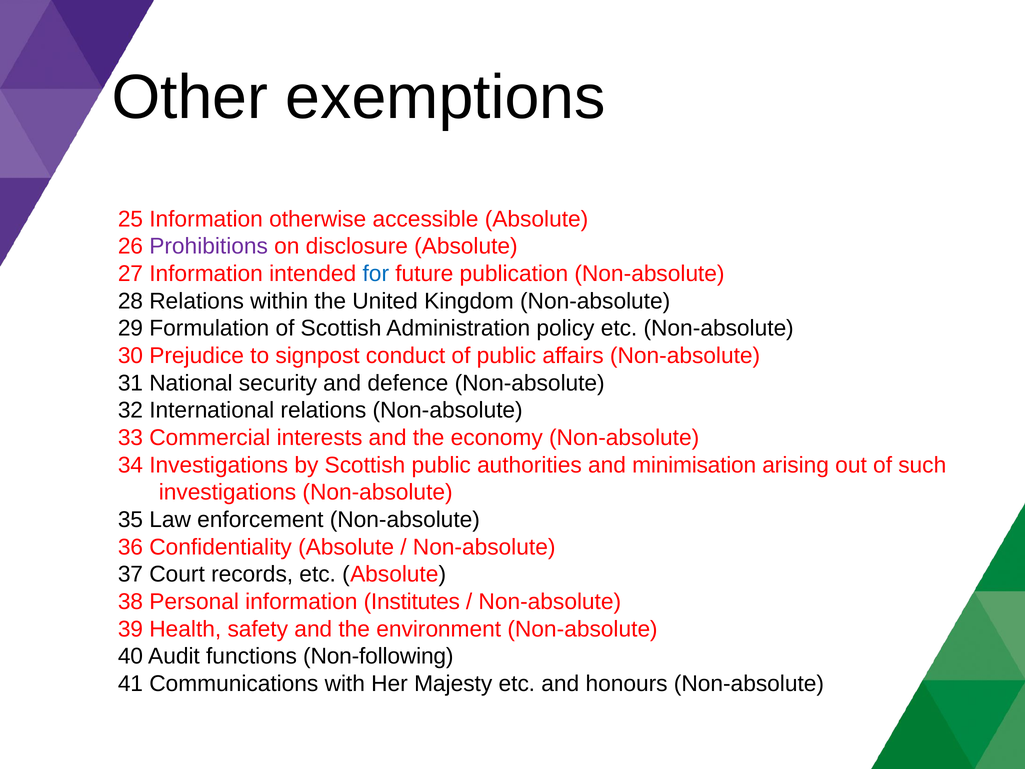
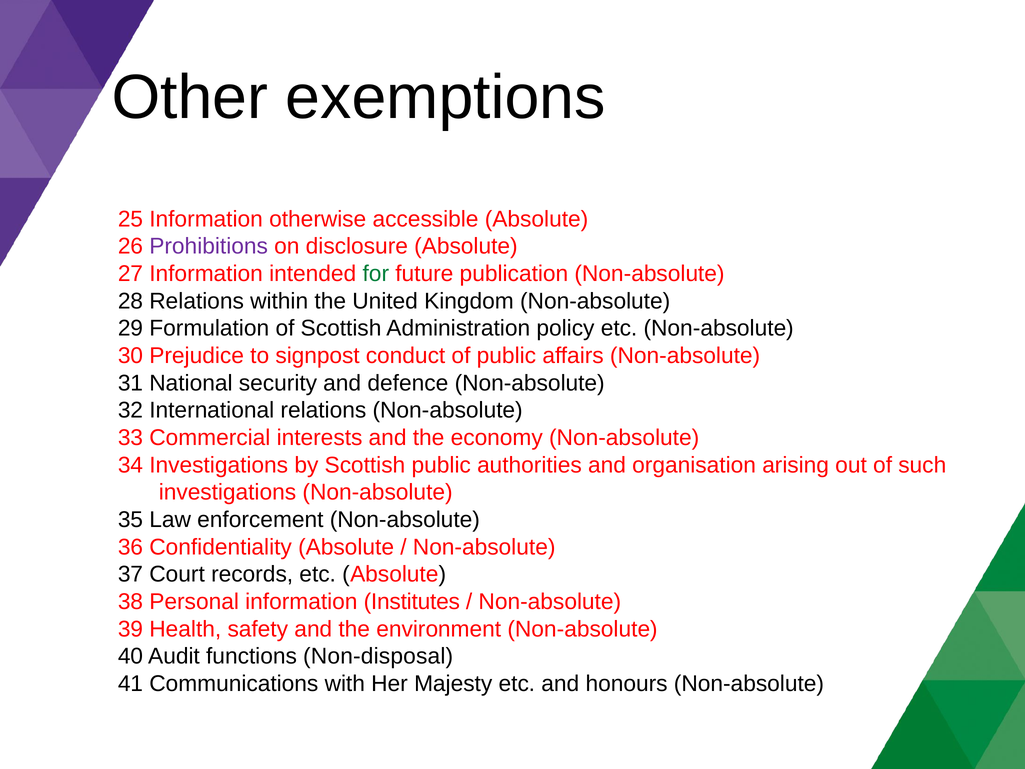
for colour: blue -> green
minimisation: minimisation -> organisation
Non-following: Non-following -> Non-disposal
